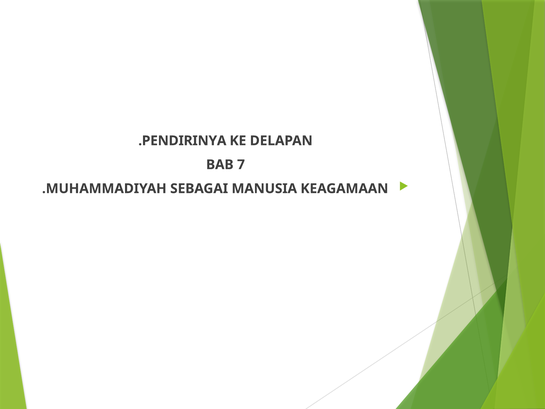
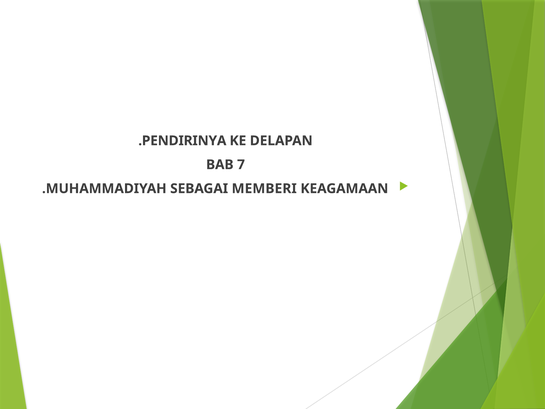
MANUSIA: MANUSIA -> MEMBERI
